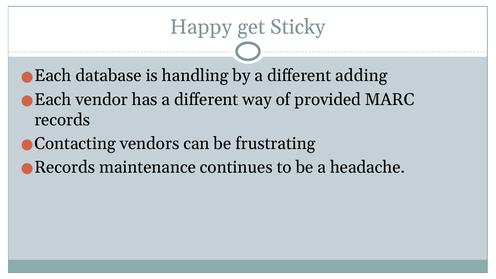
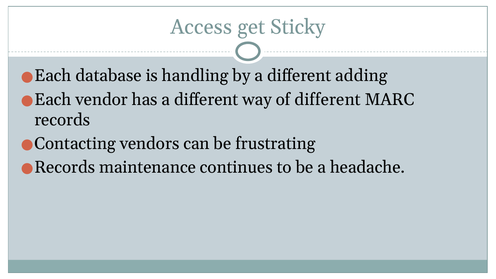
Happy: Happy -> Access
of provided: provided -> different
